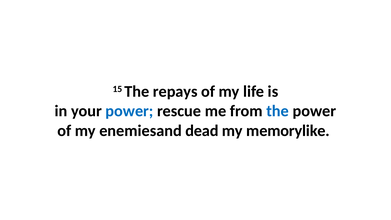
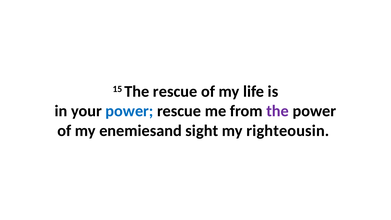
The repays: repays -> rescue
the at (278, 111) colour: blue -> purple
dead: dead -> sight
memorylike: memorylike -> righteousin
